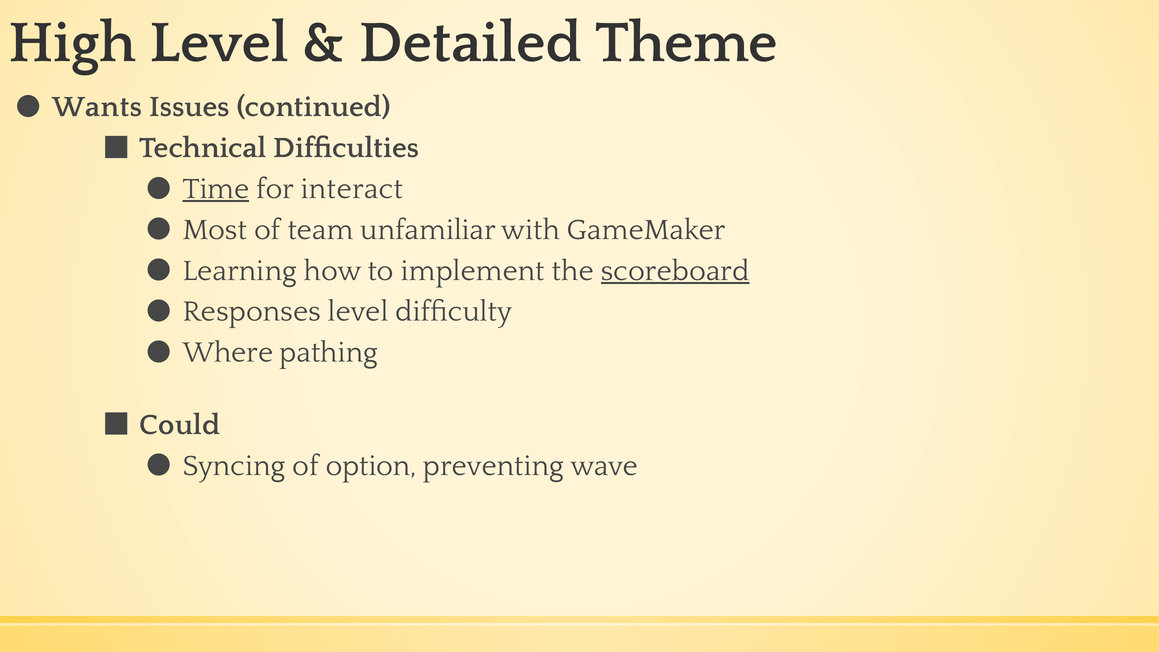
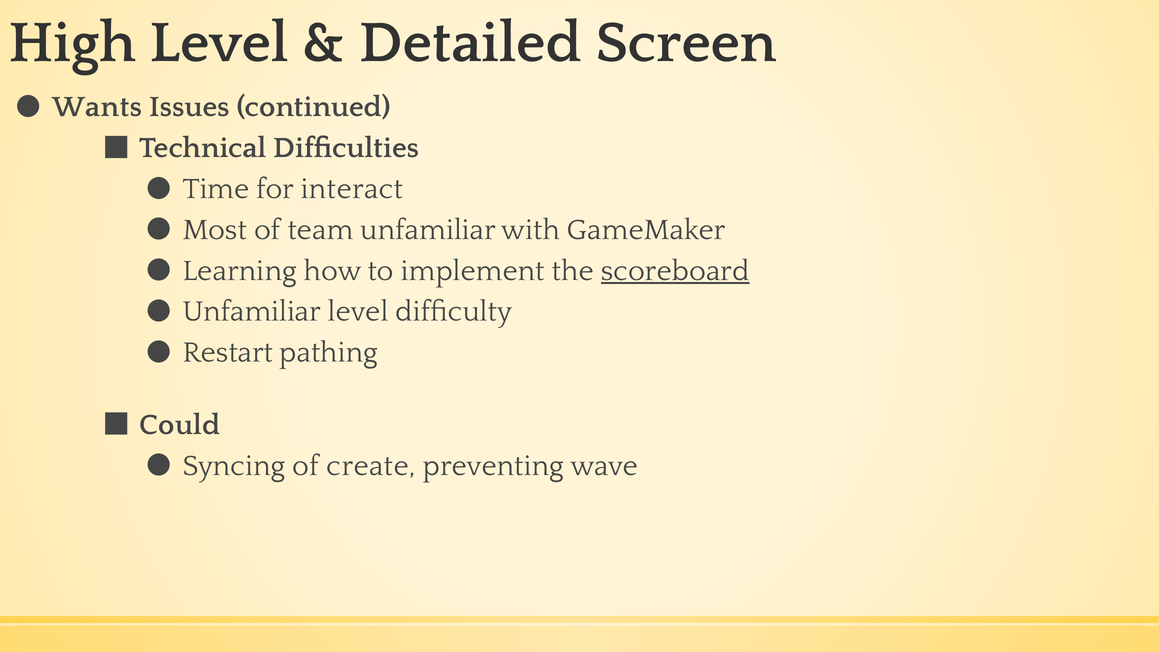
Theme: Theme -> Screen
Time underline: present -> none
Responses at (252, 311): Responses -> Unfamiliar
Where: Where -> Restart
option: option -> create
